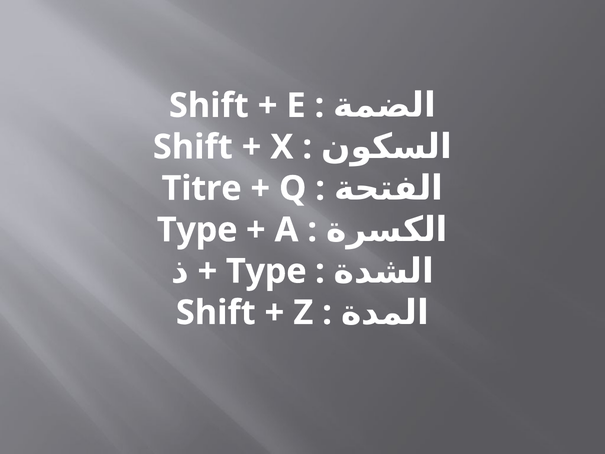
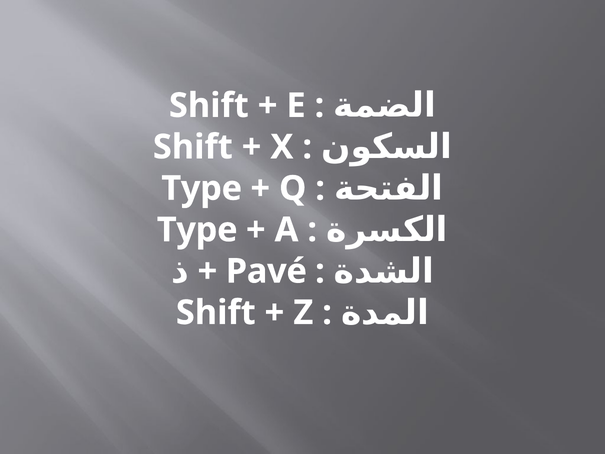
Titre at (202, 188): Titre -> Type
Type at (266, 271): Type -> Pavé
